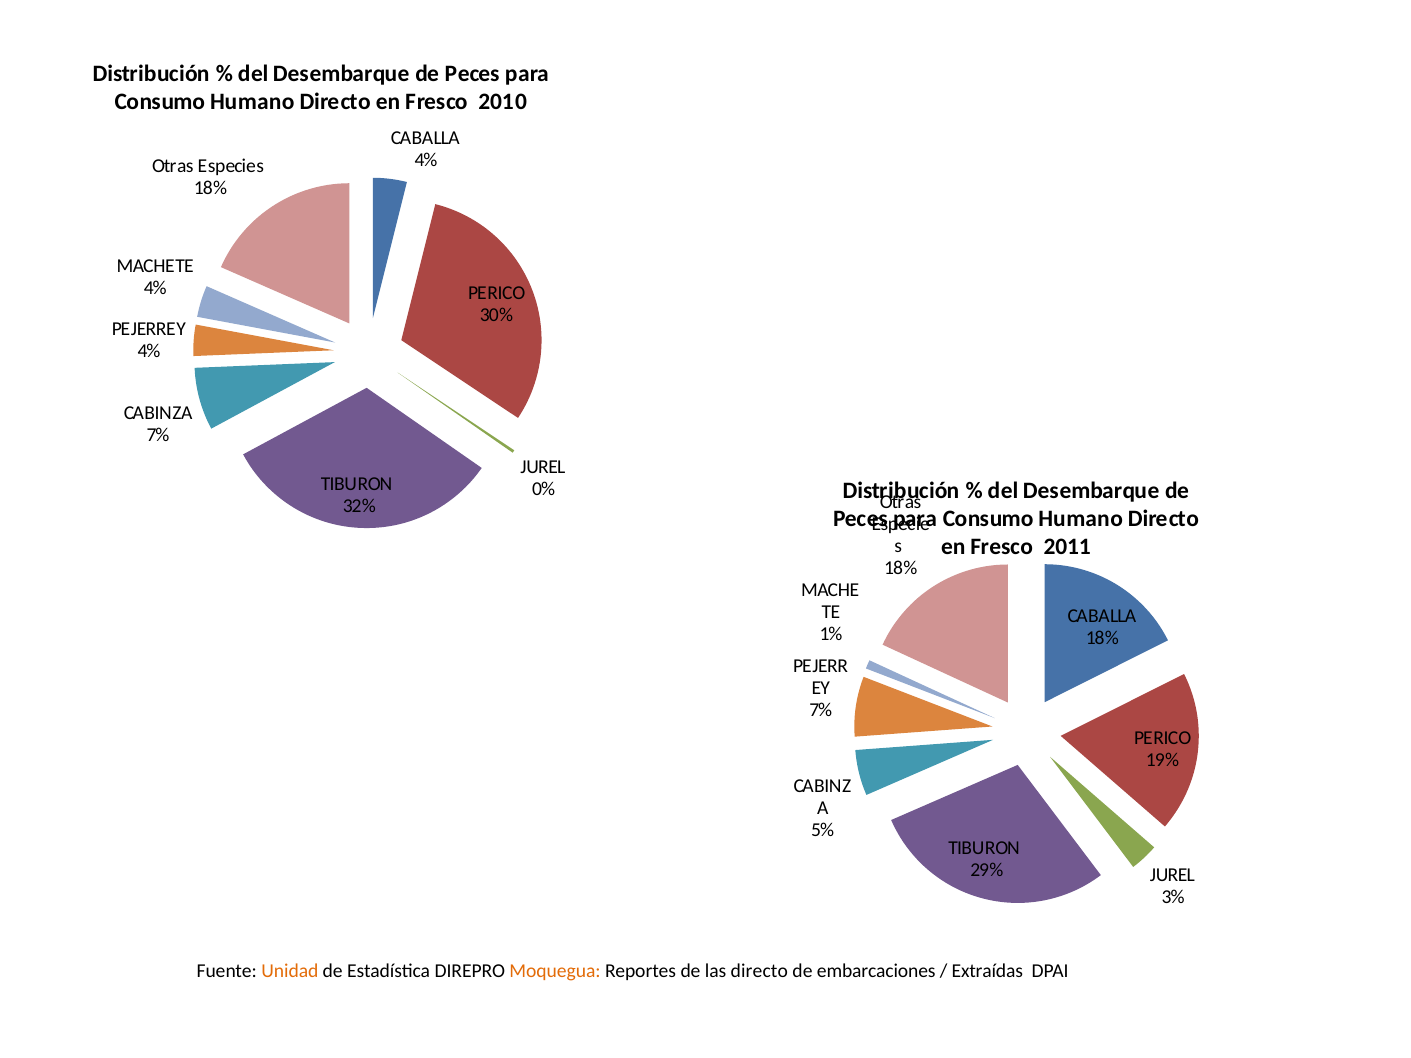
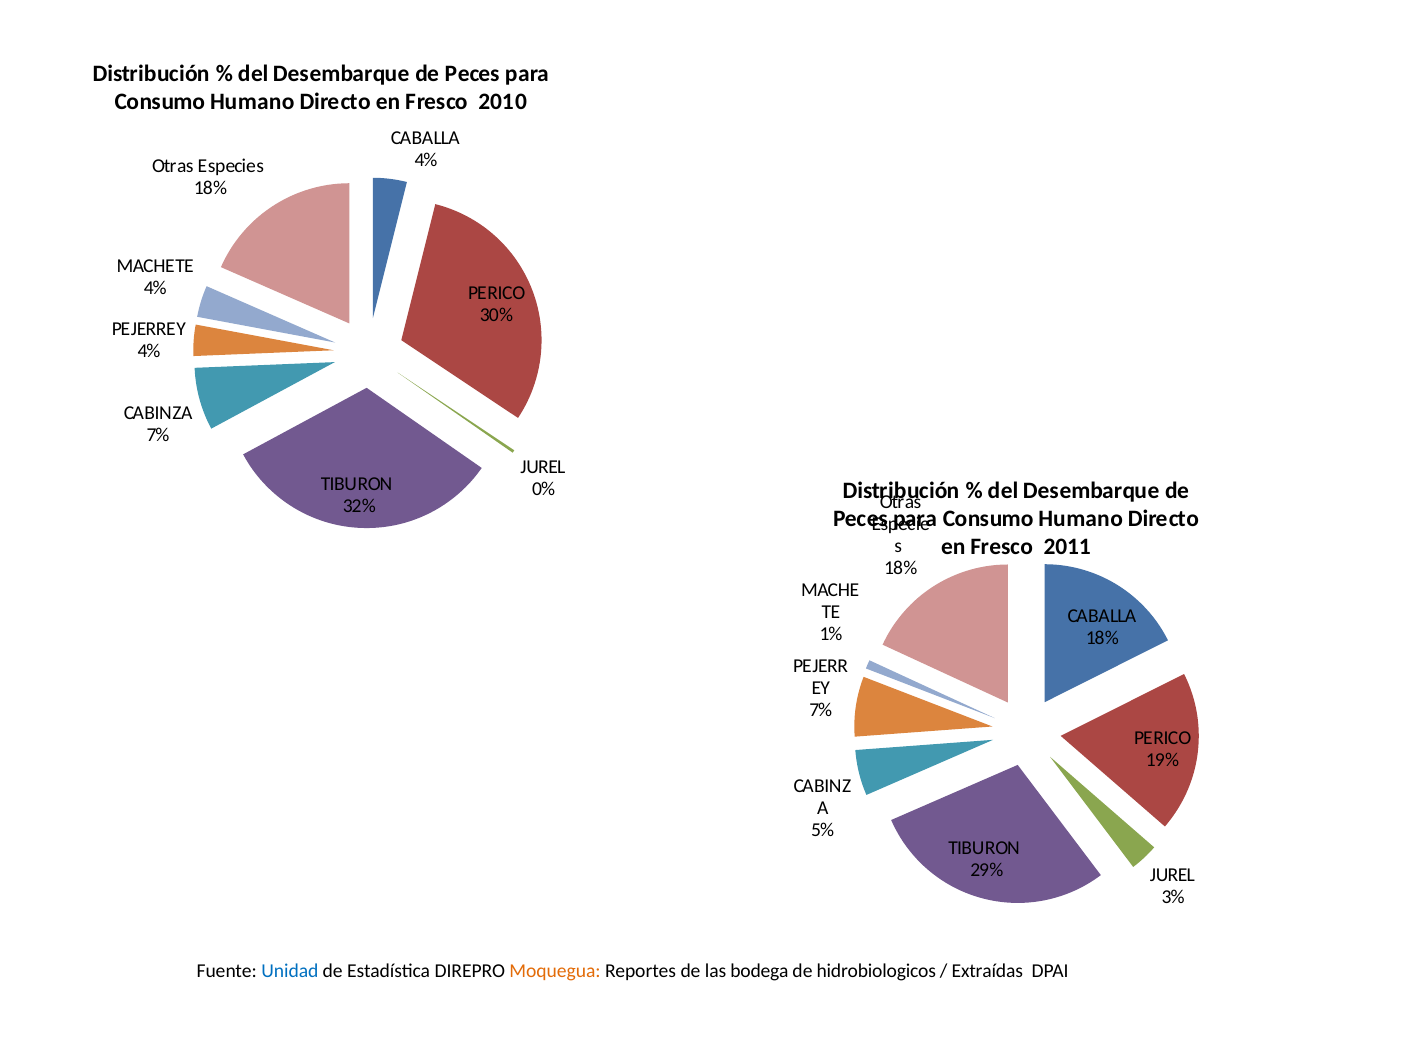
Unidad colour: orange -> blue
las directo: directo -> bodega
embarcaciones: embarcaciones -> hidrobiologicos
